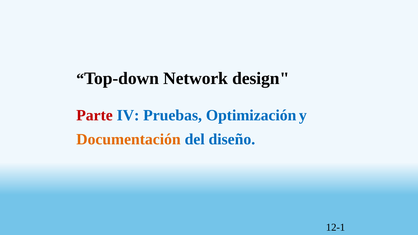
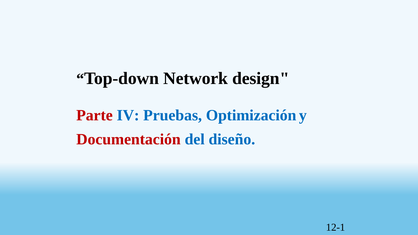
Documentación colour: orange -> red
